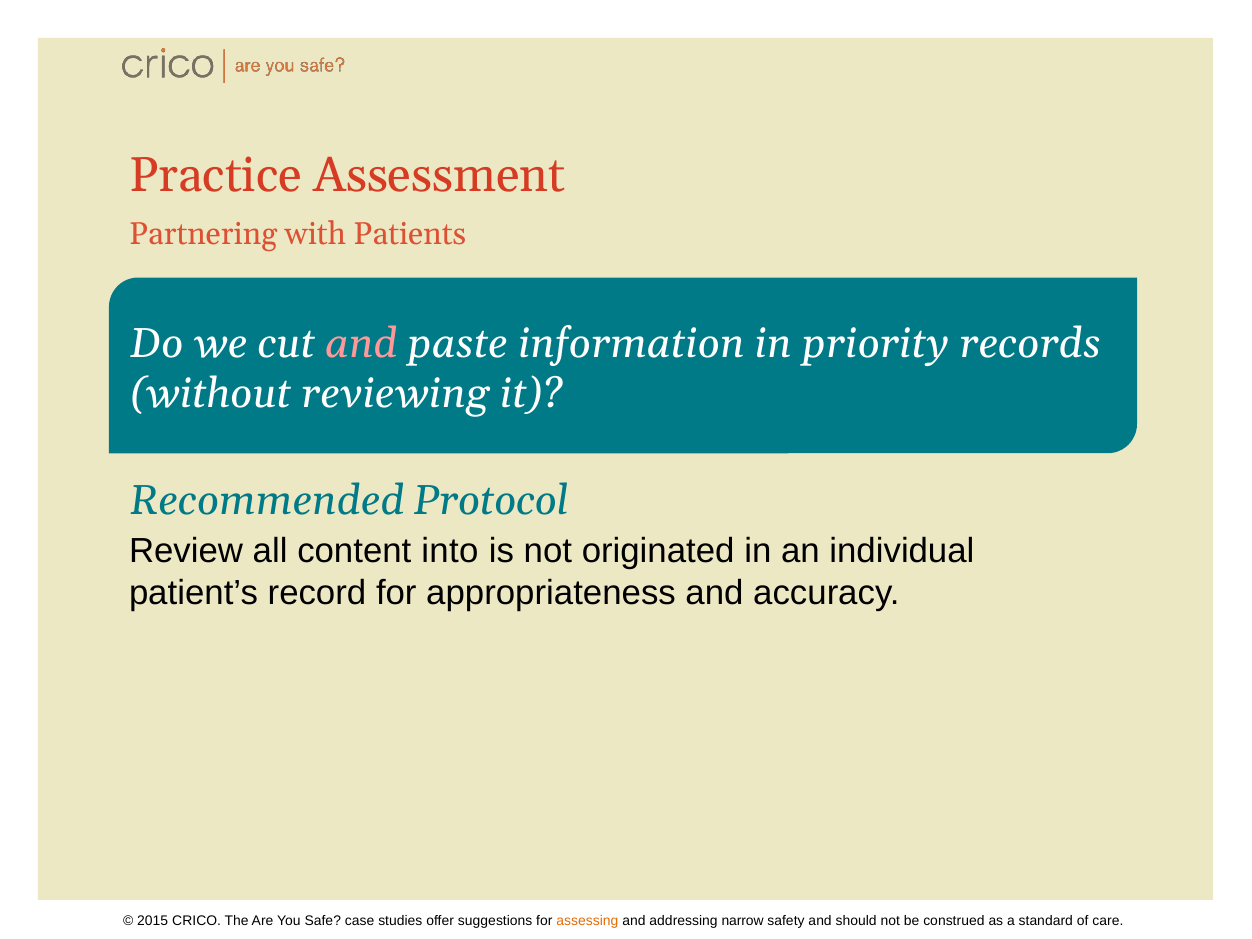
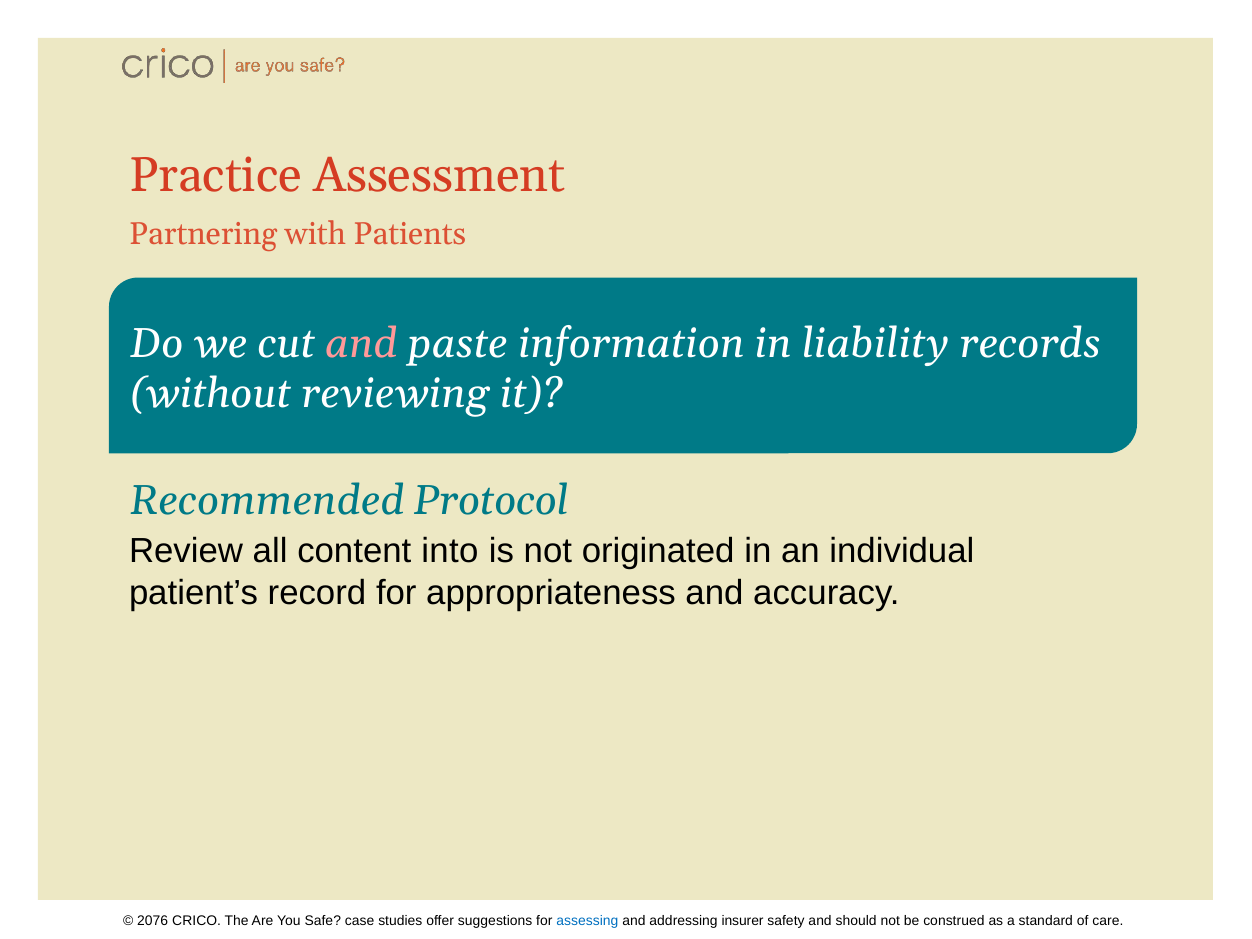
priority: priority -> liability
2015: 2015 -> 2076
assessing colour: orange -> blue
narrow: narrow -> insurer
